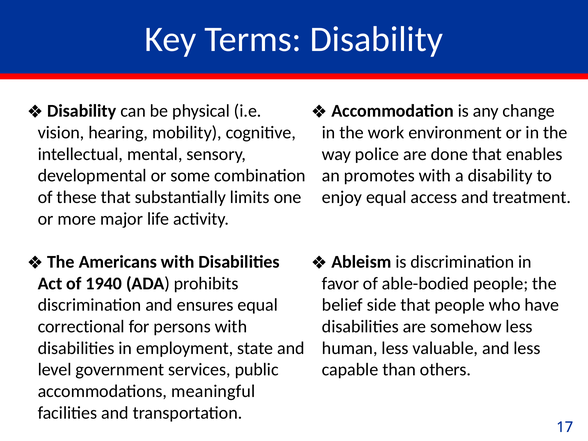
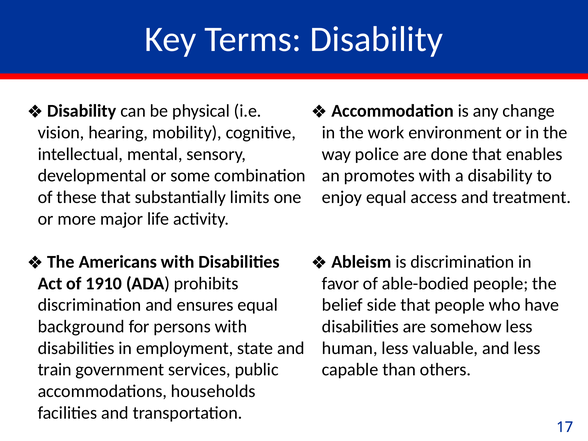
1940: 1940 -> 1910
correctional: correctional -> background
level: level -> train
meaningful: meaningful -> households
